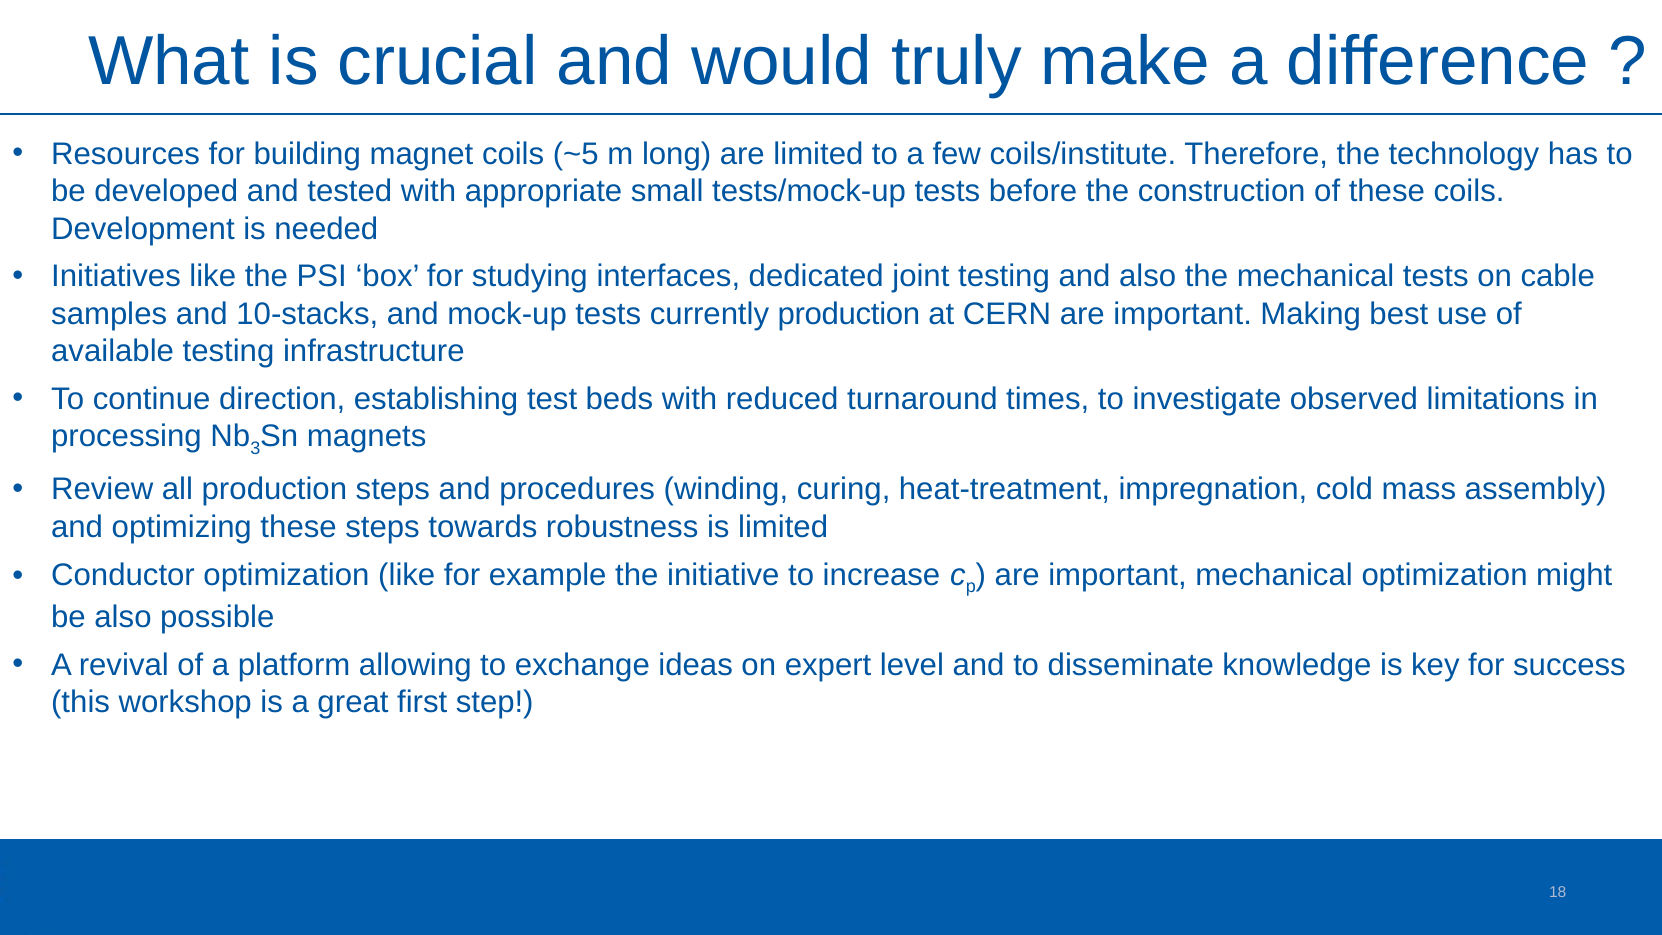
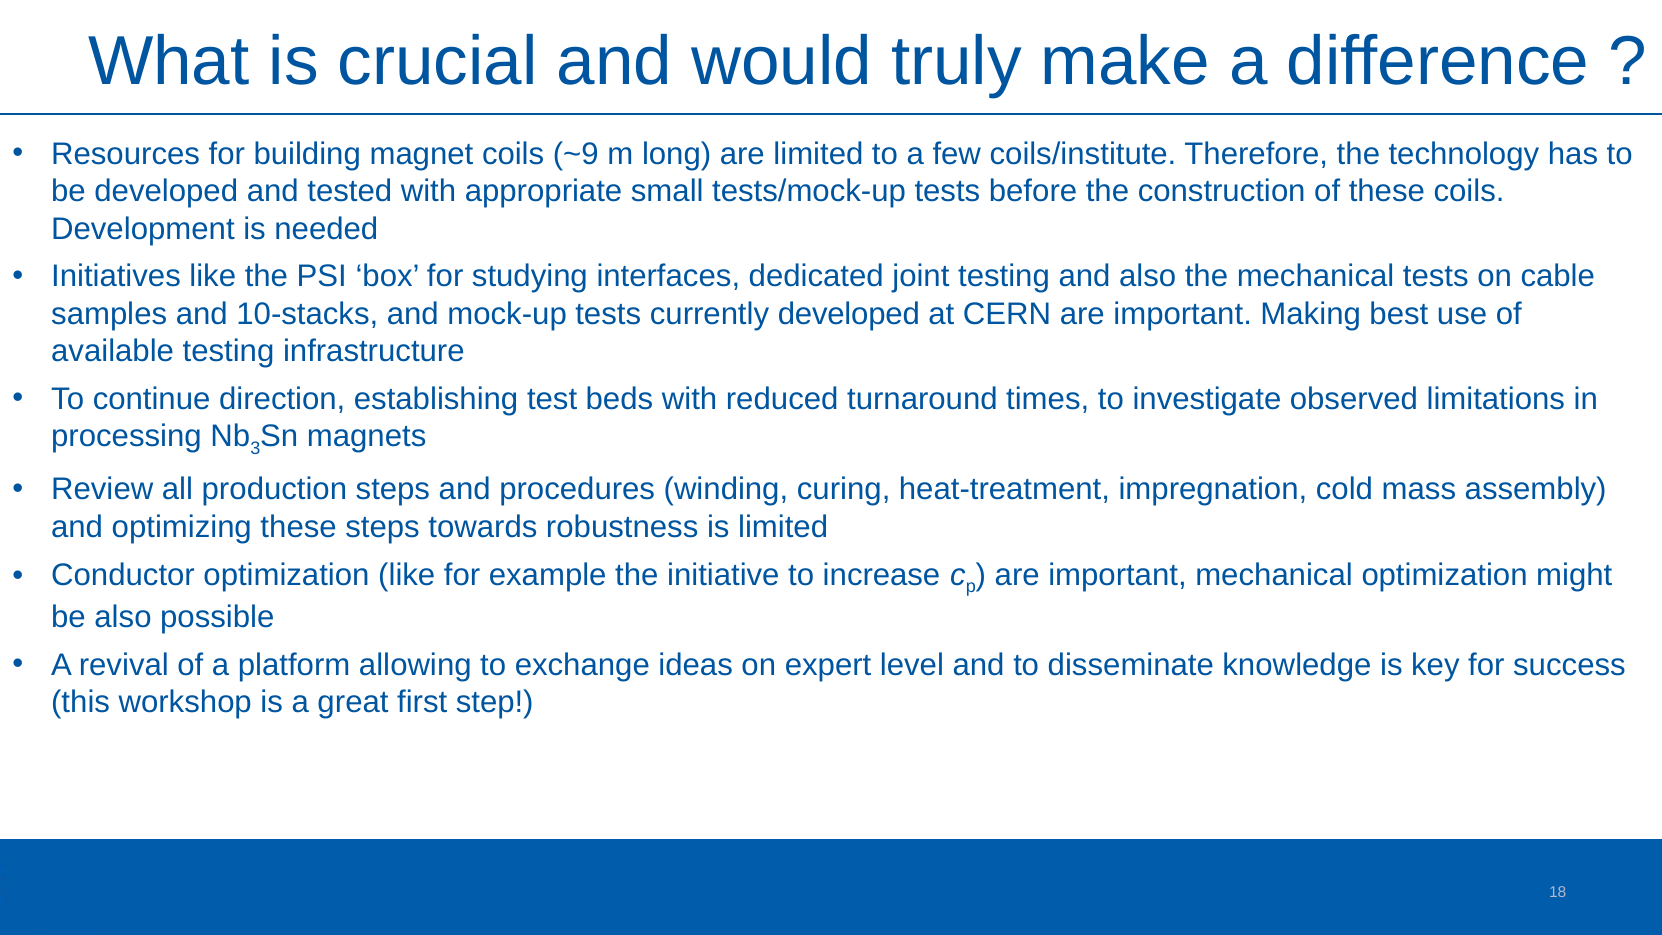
~5: ~5 -> ~9
currently production: production -> developed
